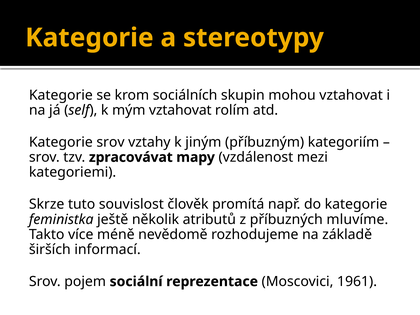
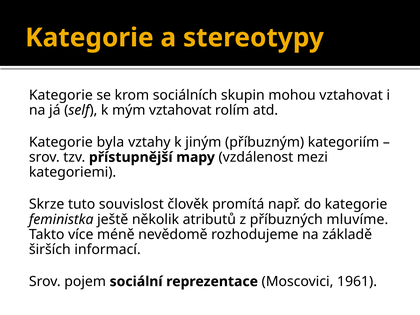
Kategorie srov: srov -> byla
zpracovávat: zpracovávat -> přístupnější
